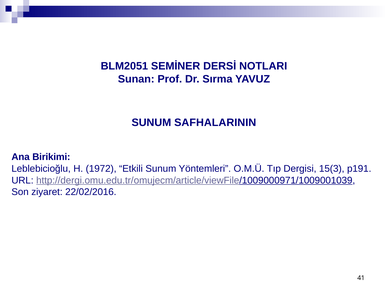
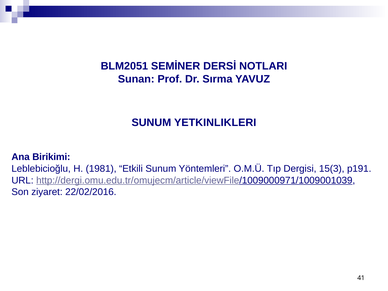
SAFHALARININ: SAFHALARININ -> YETKINLIKLERI
1972: 1972 -> 1981
